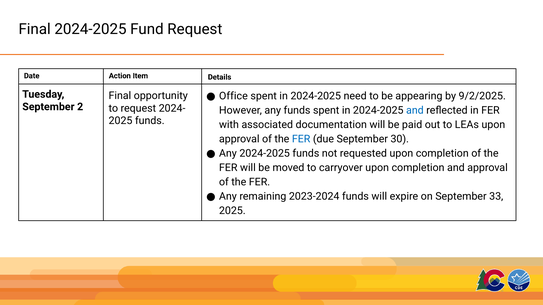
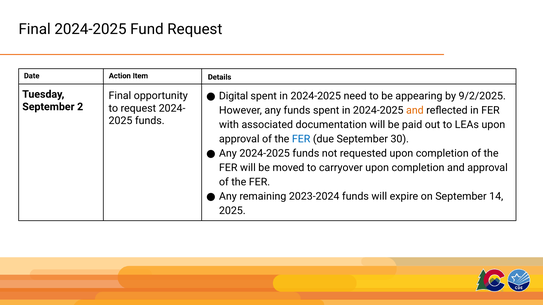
Office: Office -> Digital
and at (415, 111) colour: blue -> orange
33: 33 -> 14
